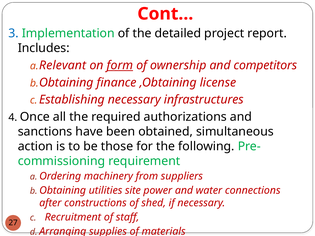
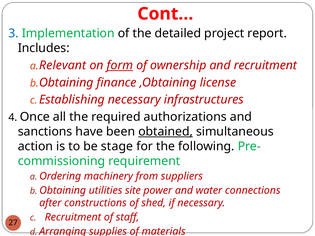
and competitors: competitors -> recruitment
obtained underline: none -> present
those: those -> stage
